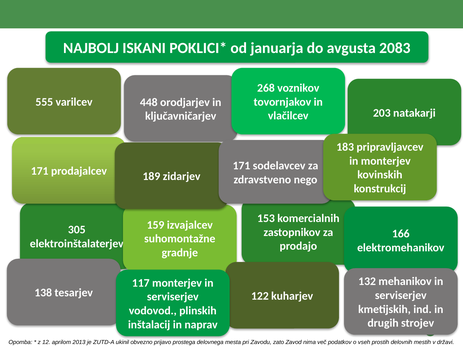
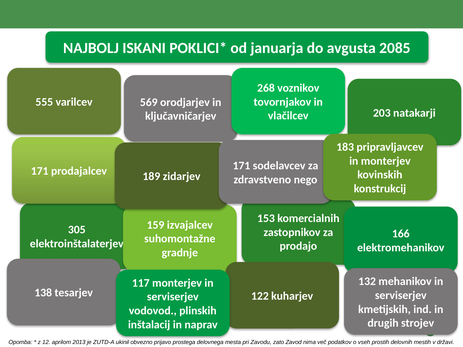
2083: 2083 -> 2085
448: 448 -> 569
